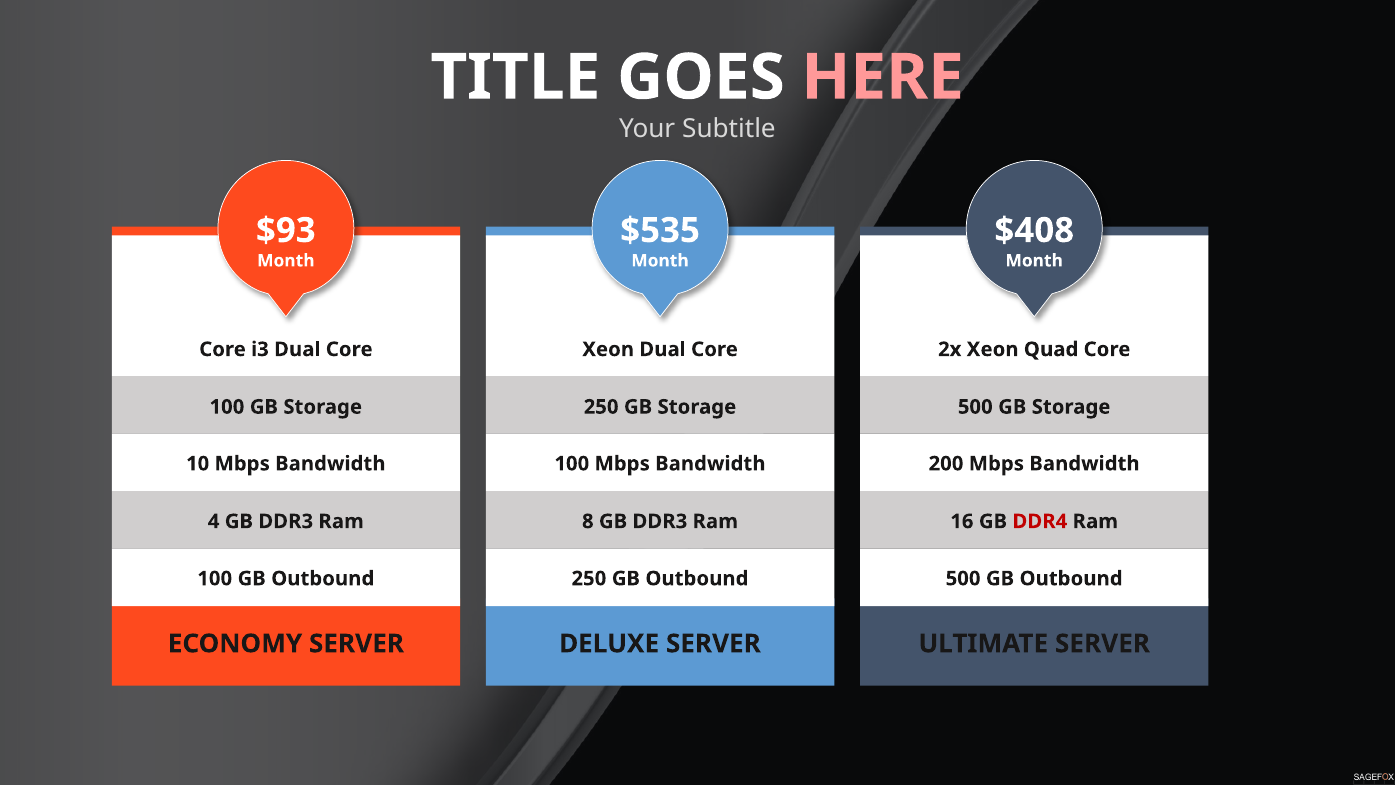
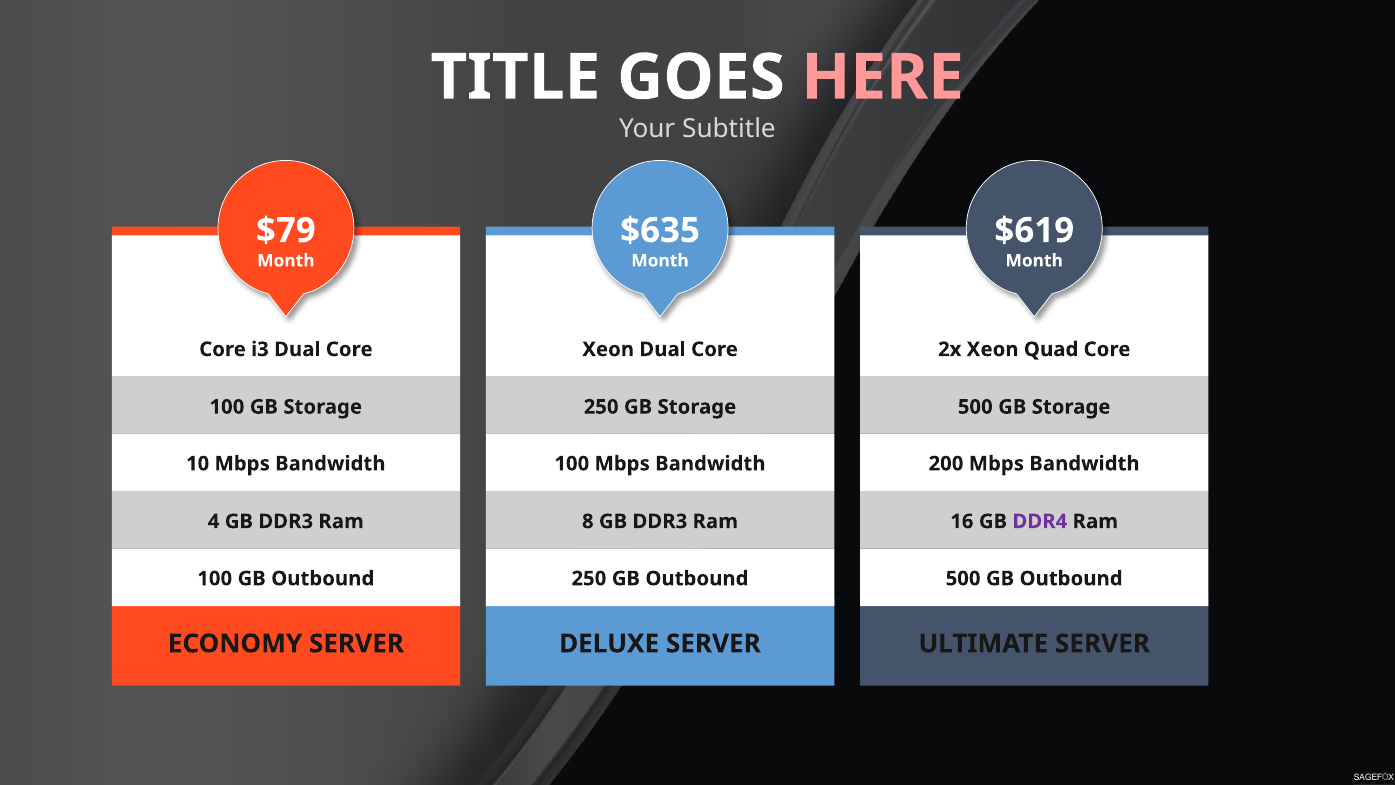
$93: $93 -> $79
$535: $535 -> $635
$408: $408 -> $619
DDR4 colour: red -> purple
